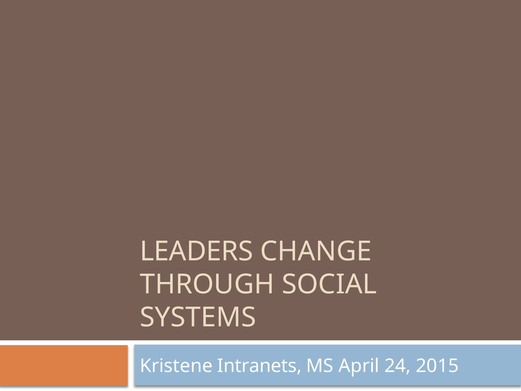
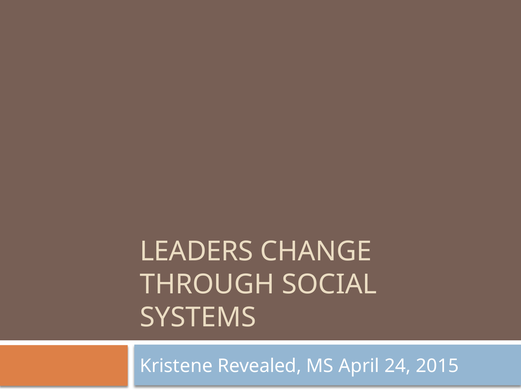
Intranets: Intranets -> Revealed
